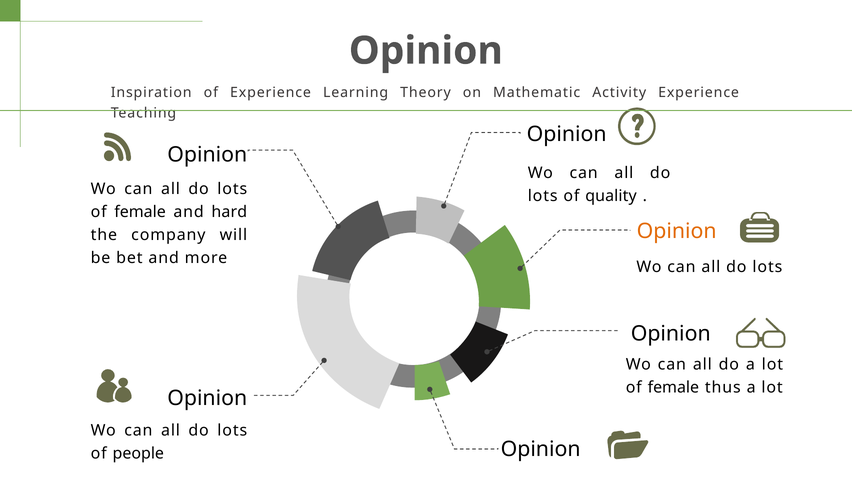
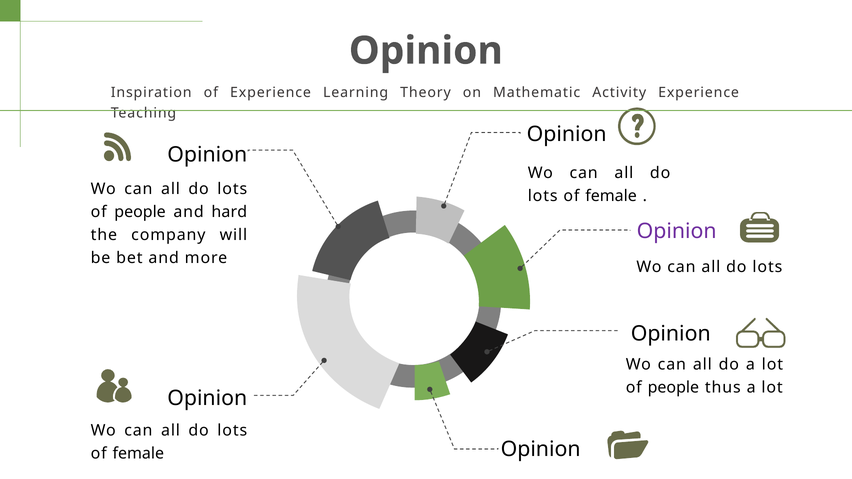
quality at (611, 196): quality -> female
female at (140, 212): female -> people
Opinion at (677, 231) colour: orange -> purple
female at (673, 388): female -> people
people at (138, 454): people -> female
